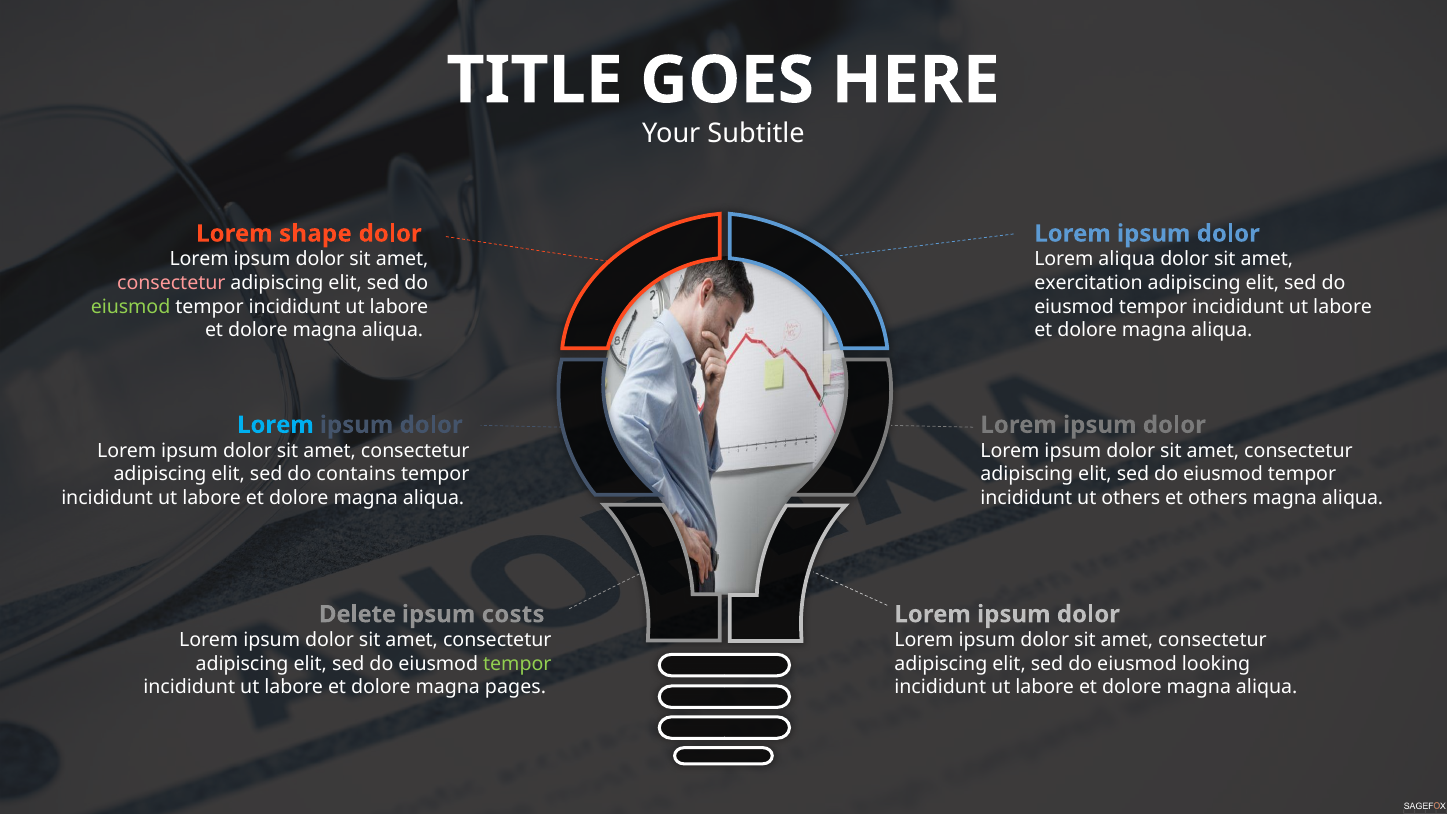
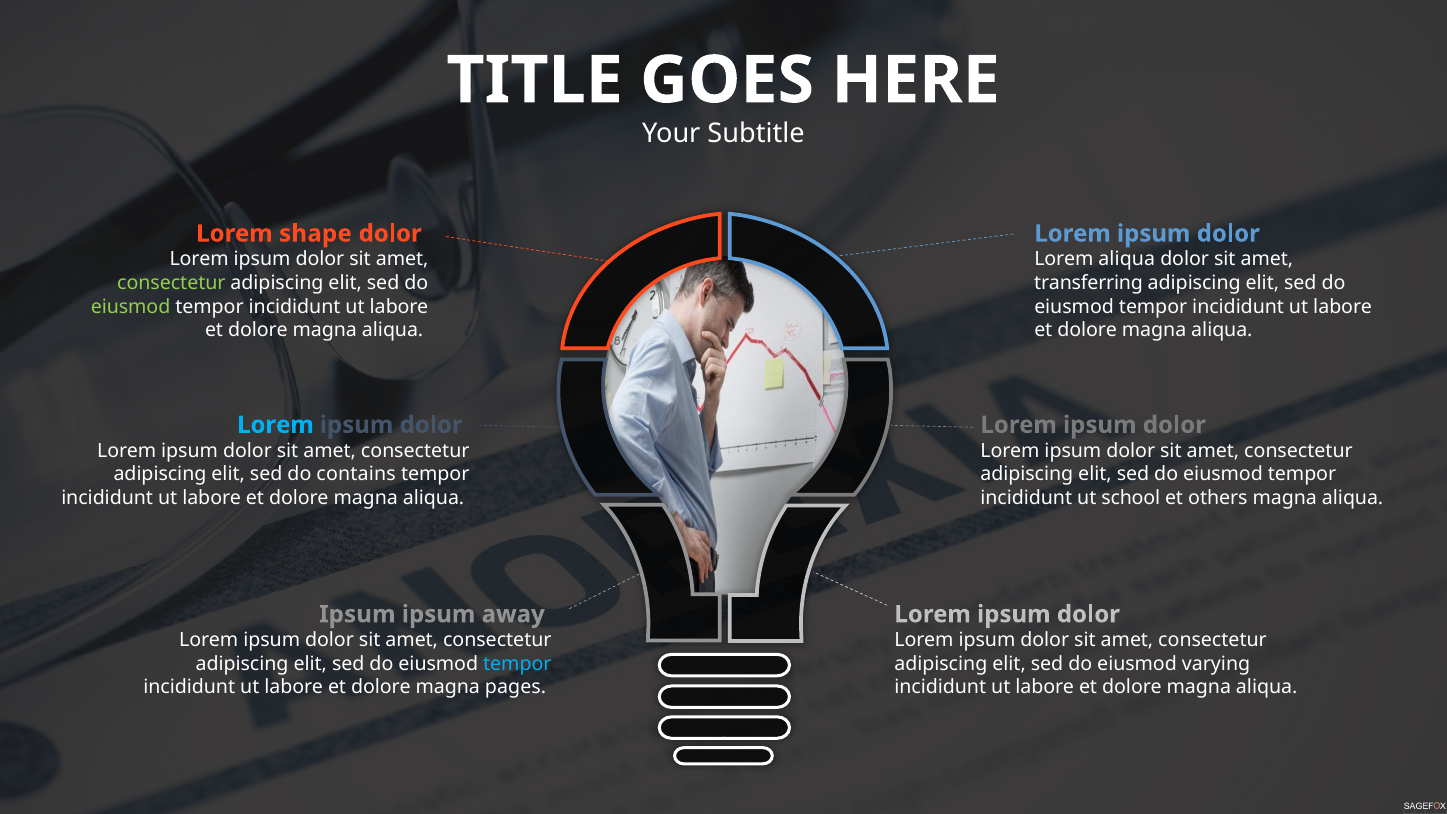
consectetur at (171, 283) colour: pink -> light green
exercitation: exercitation -> transferring
ut others: others -> school
Delete at (358, 614): Delete -> Ipsum
costs: costs -> away
tempor at (517, 664) colour: light green -> light blue
looking: looking -> varying
